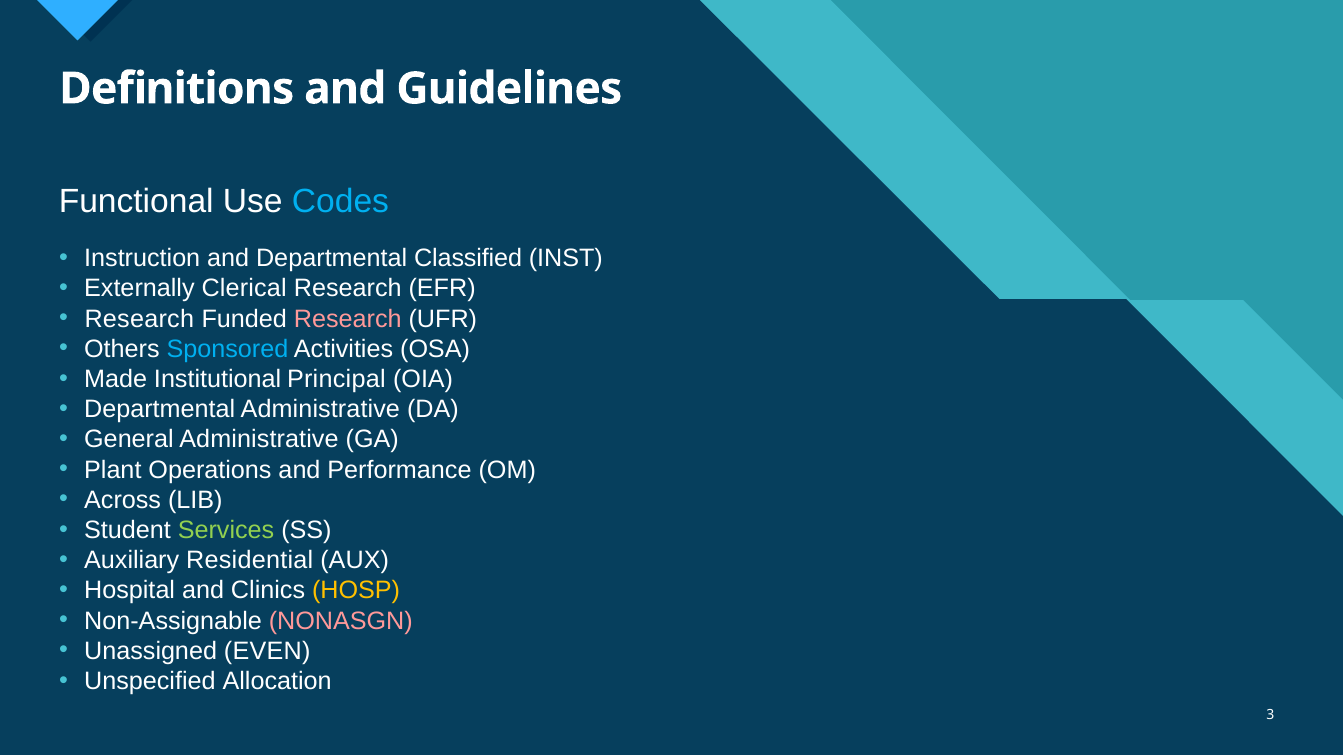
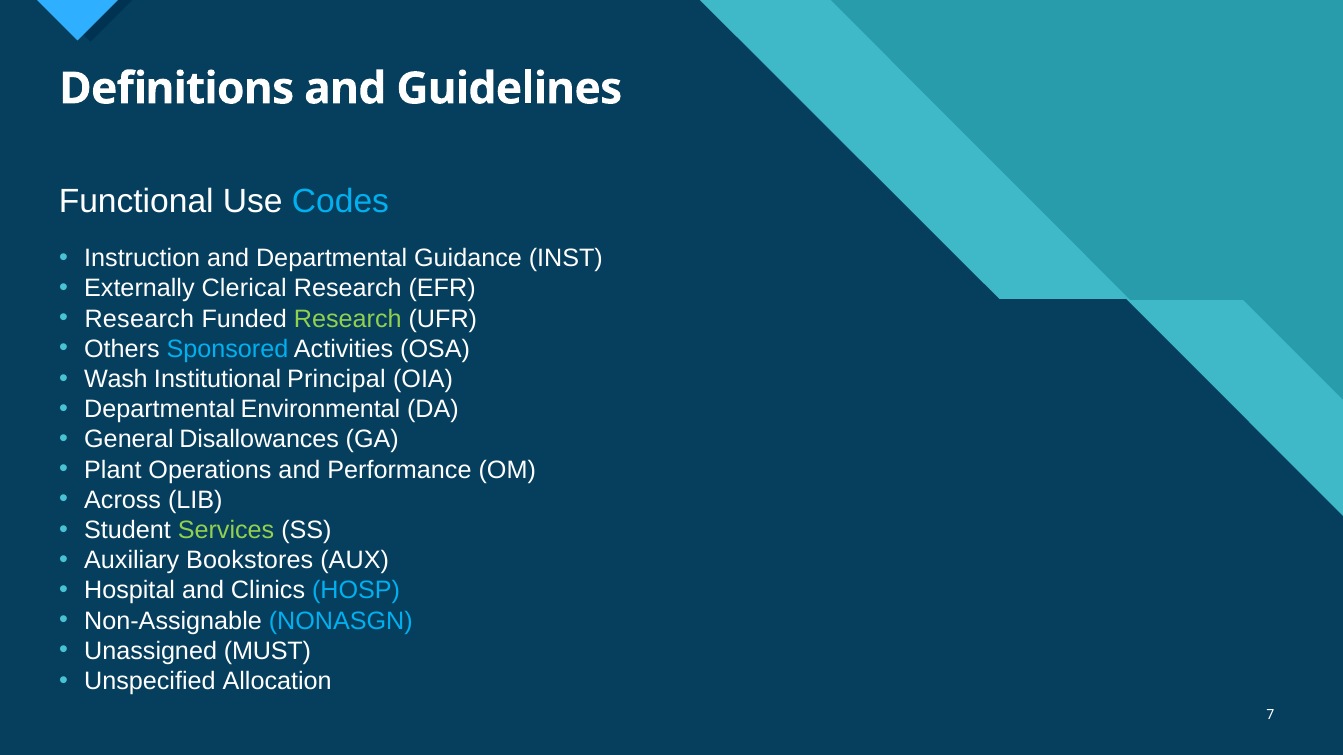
Classified: Classified -> Guidance
Research at (348, 319) colour: pink -> light green
Made: Made -> Wash
Departmental Administrative: Administrative -> Environmental
General Administrative: Administrative -> Disallowances
Residential: Residential -> Bookstores
HOSP colour: yellow -> light blue
NONASGN colour: pink -> light blue
EVEN: EVEN -> MUST
3: 3 -> 7
